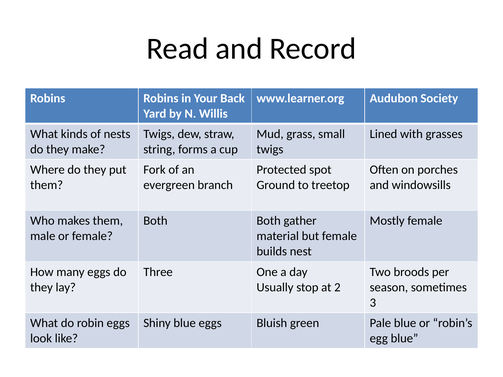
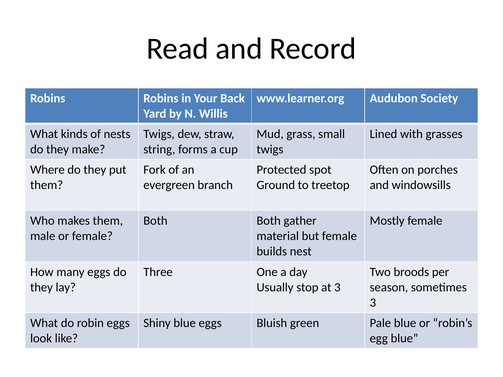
at 2: 2 -> 3
